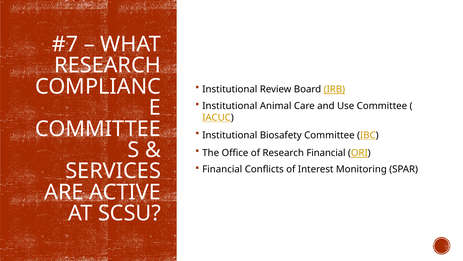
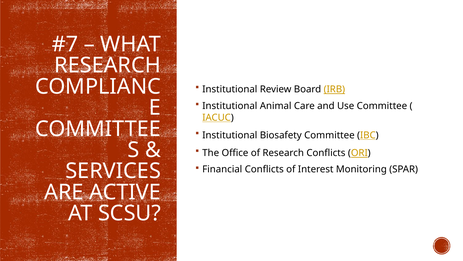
Research Financial: Financial -> Conflicts
